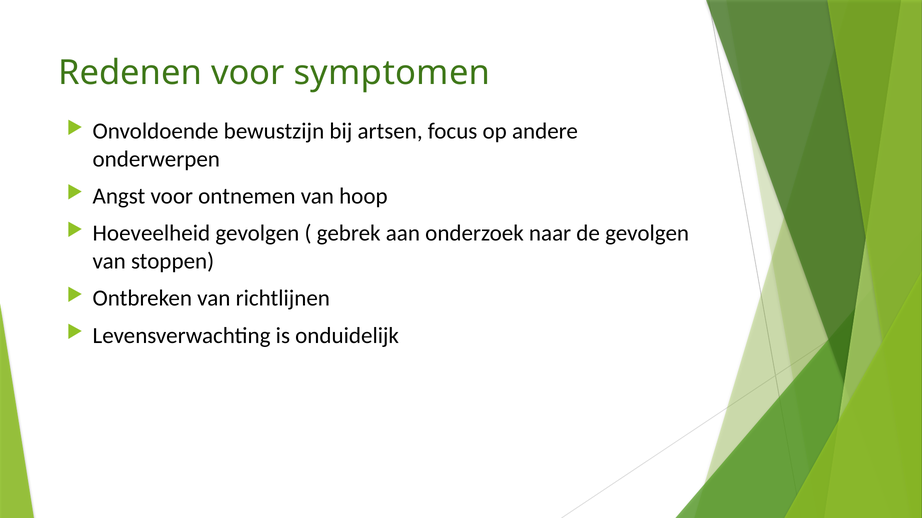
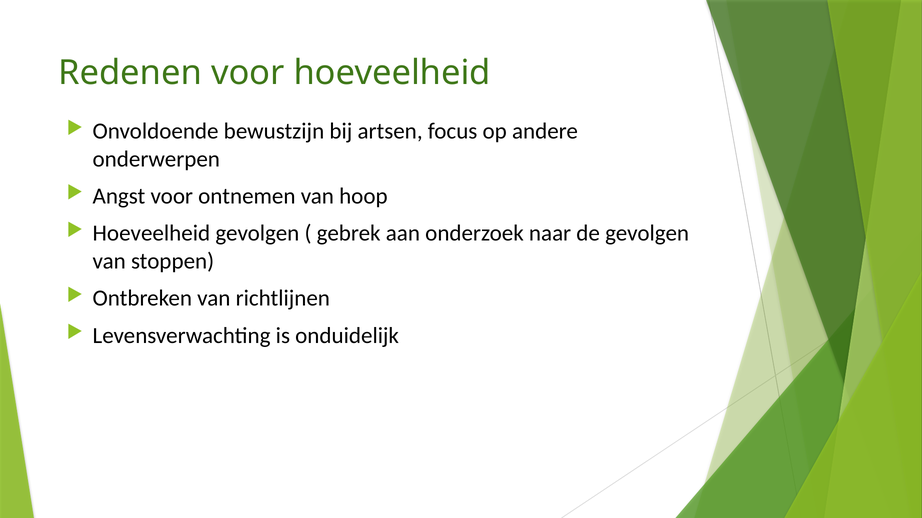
voor symptomen: symptomen -> hoeveelheid
